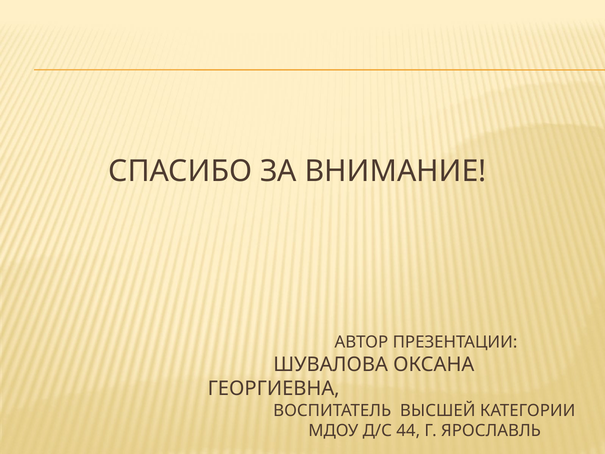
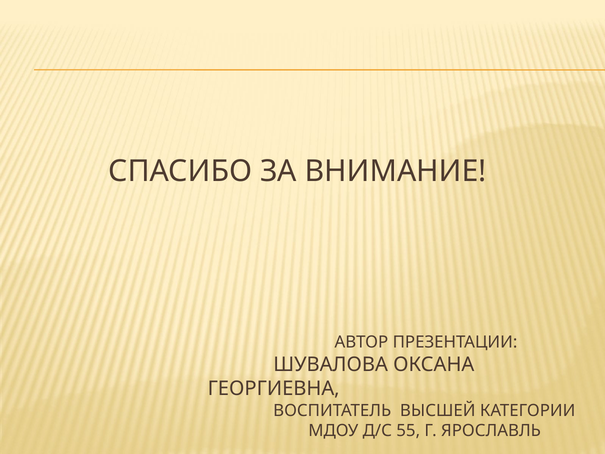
44: 44 -> 55
